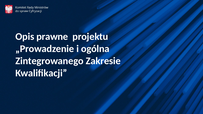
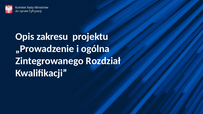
prawne: prawne -> zakresu
Zakresie: Zakresie -> Rozdział
